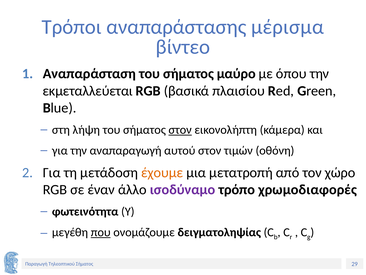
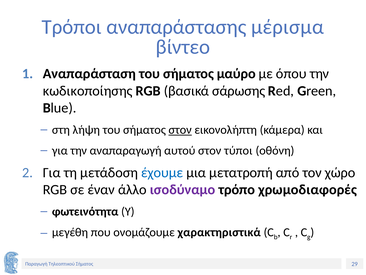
εκμεταλλεύεται: εκμεταλλεύεται -> κωδικοποίησης
πλαισίου: πλαισίου -> σάρωσης
τιμών: τιμών -> τύποι
έχουμε colour: orange -> blue
που underline: present -> none
δειγματοληψίας: δειγματοληψίας -> χαρακτηριστικά
